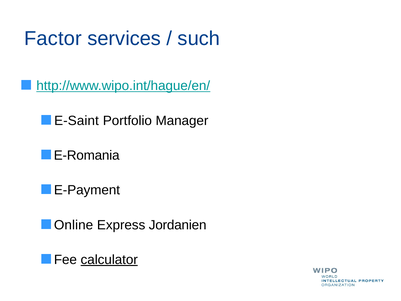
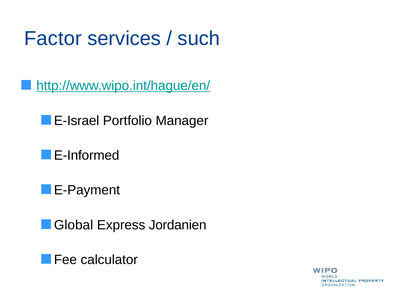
E-Saint: E-Saint -> E-Israel
E-Romania: E-Romania -> E-Informed
Online: Online -> Global
calculator underline: present -> none
